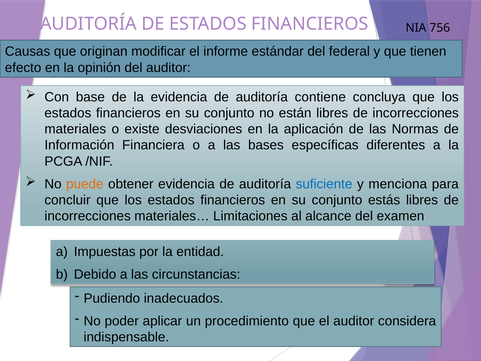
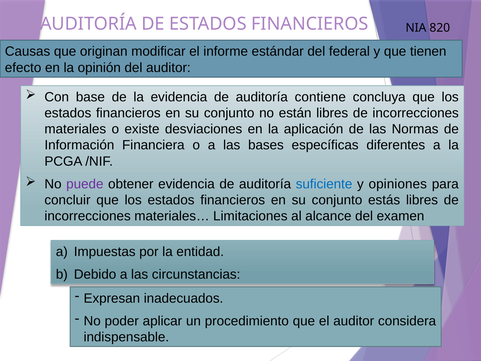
756: 756 -> 820
puede colour: orange -> purple
menciona: menciona -> opiniones
Pudiendo: Pudiendo -> Expresan
